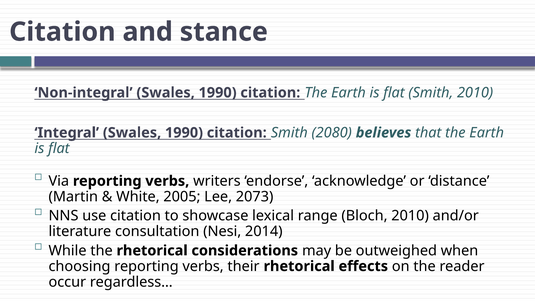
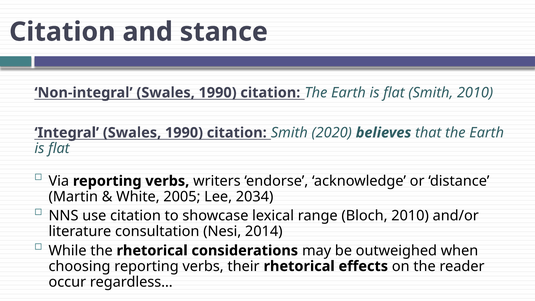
2080: 2080 -> 2020
2073: 2073 -> 2034
